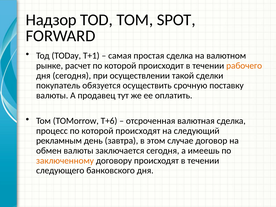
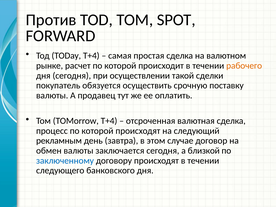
Надзор: Надзор -> Против
TODay Т+1: Т+1 -> Т+4
TOMorrow Т+6: Т+6 -> Т+4
имеешь: имеешь -> близкой
заключенному colour: orange -> blue
